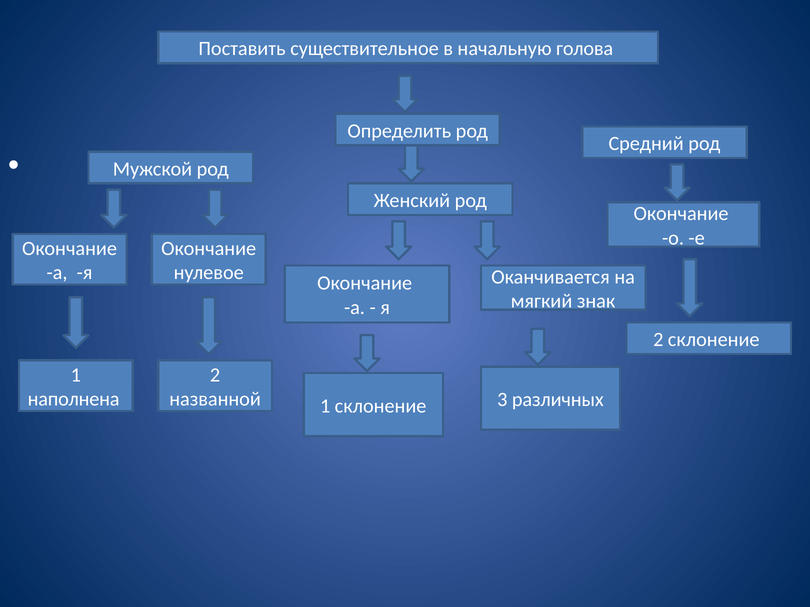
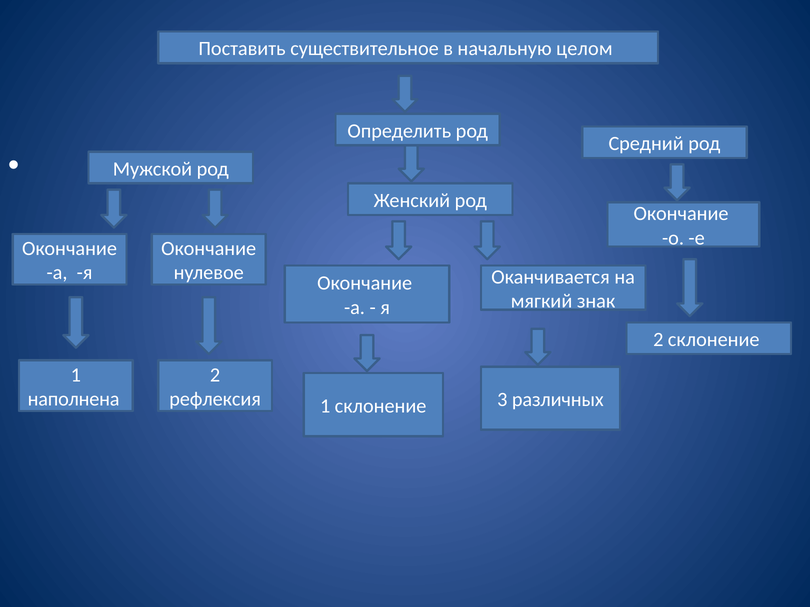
голова: голова -> целом
названной: названной -> рефлексия
